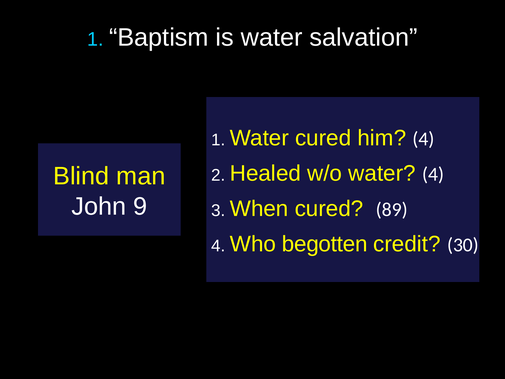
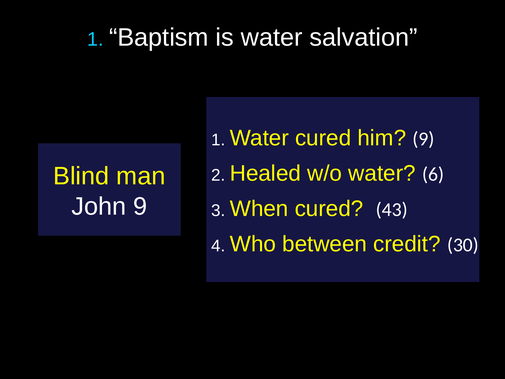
him 4: 4 -> 9
water 4: 4 -> 6
89: 89 -> 43
begotten: begotten -> between
